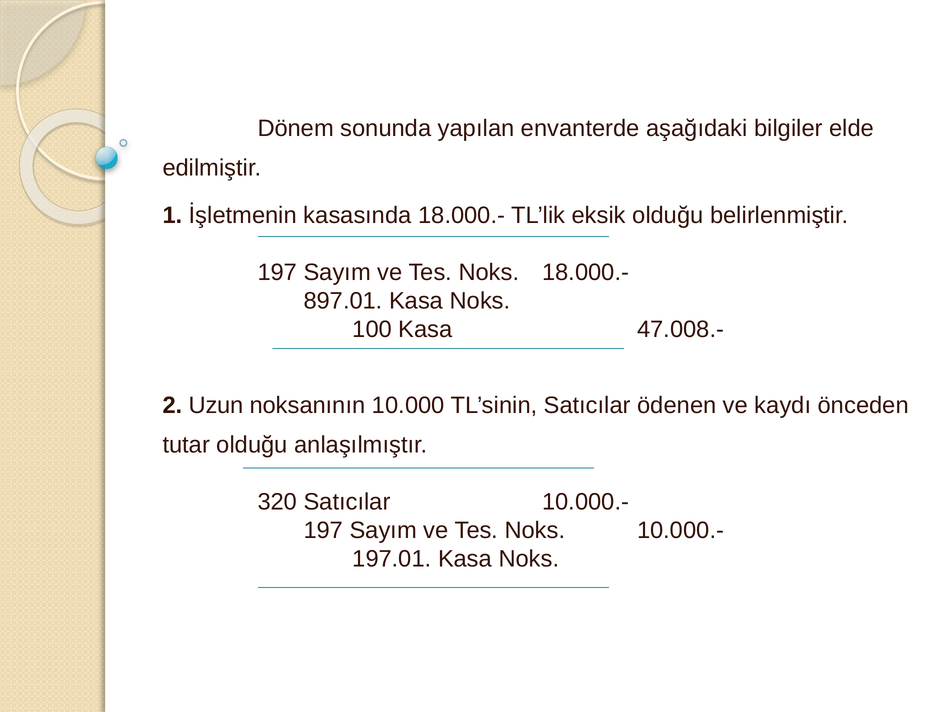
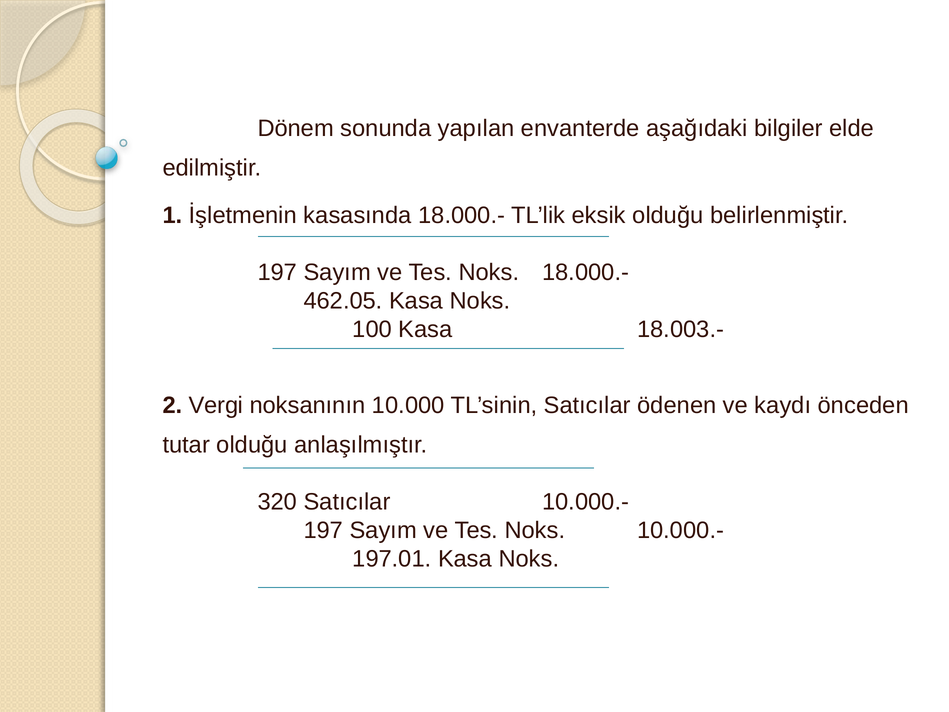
897.01: 897.01 -> 462.05
47.008.-: 47.008.- -> 18.003.-
Uzun: Uzun -> Vergi
